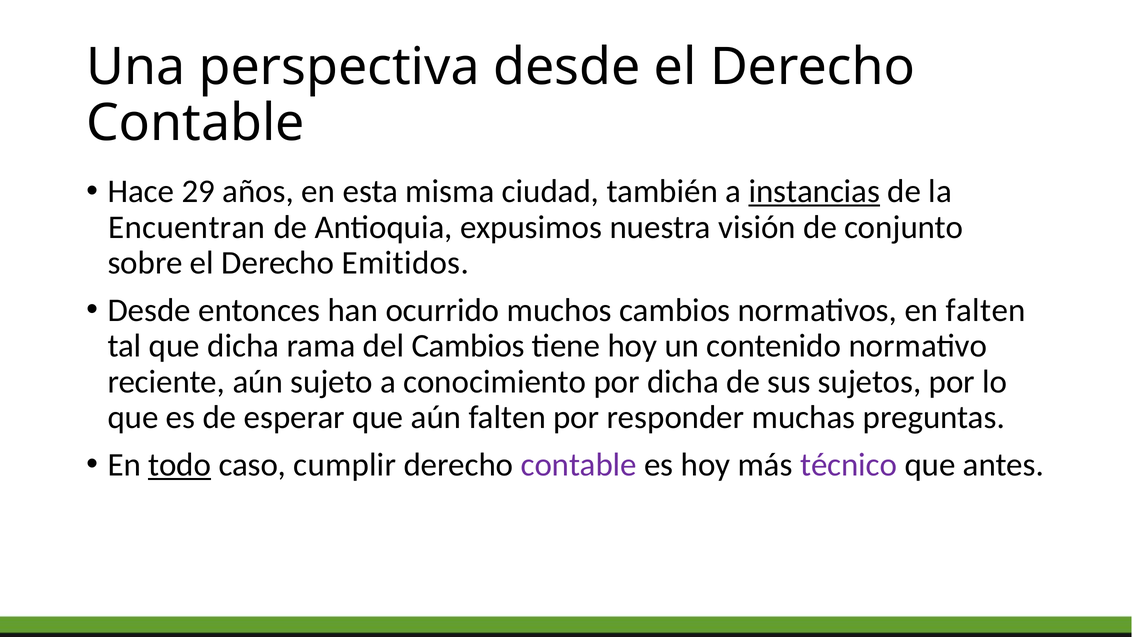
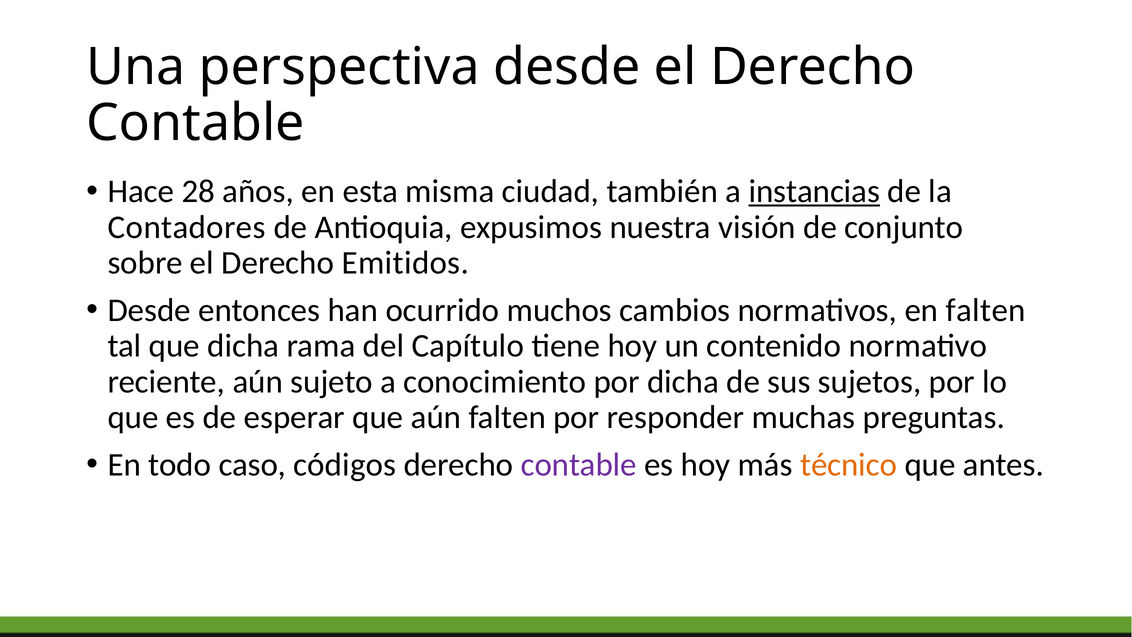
29: 29 -> 28
Encuentran: Encuentran -> Contadores
del Cambios: Cambios -> Capítulo
todo underline: present -> none
cumplir: cumplir -> códigos
técnico colour: purple -> orange
